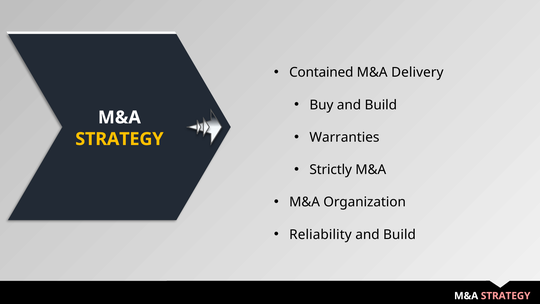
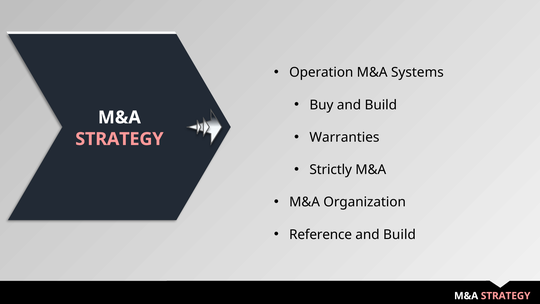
Contained: Contained -> Operation
Delivery: Delivery -> Systems
STRATEGY at (119, 139) colour: yellow -> pink
Reliability: Reliability -> Reference
